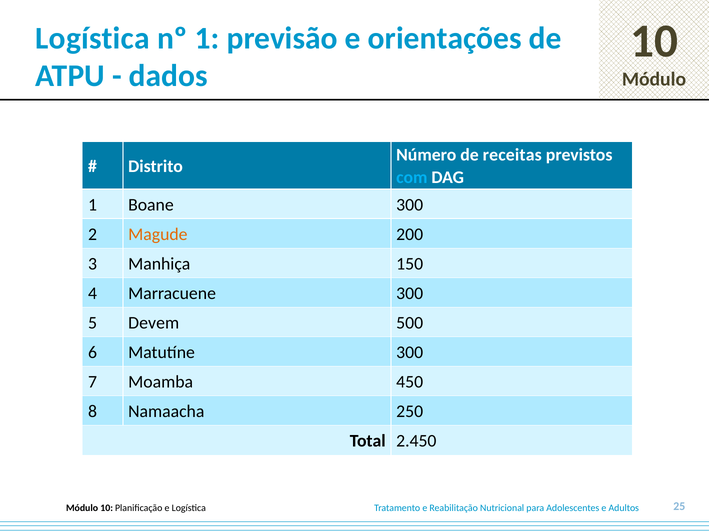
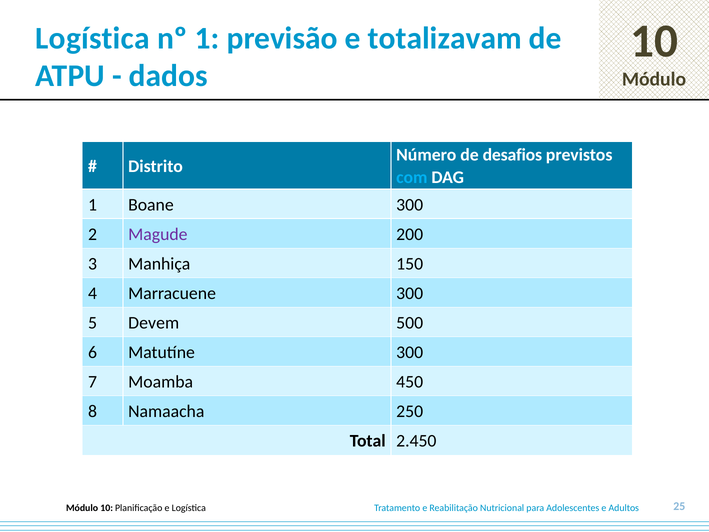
orientações: orientações -> totalizavam
receitas: receitas -> desafios
Magude colour: orange -> purple
